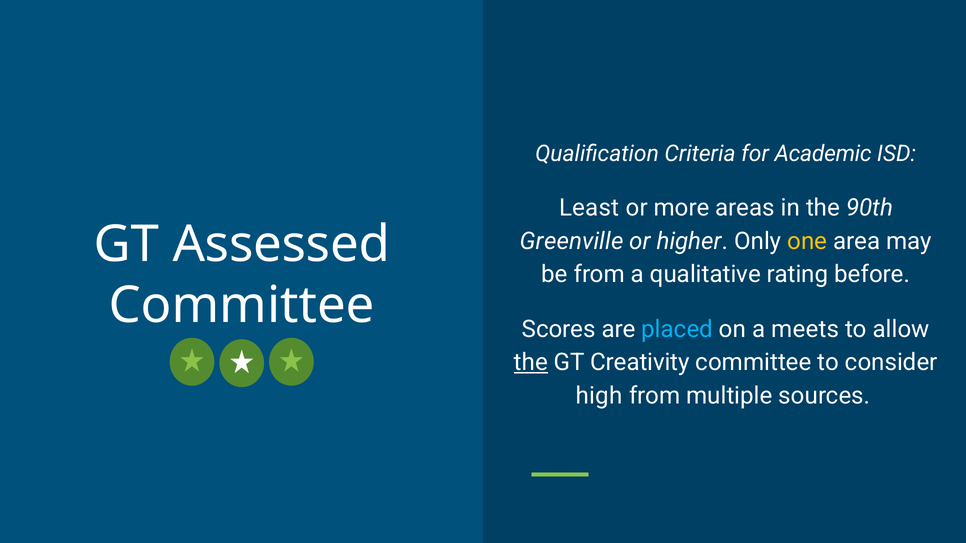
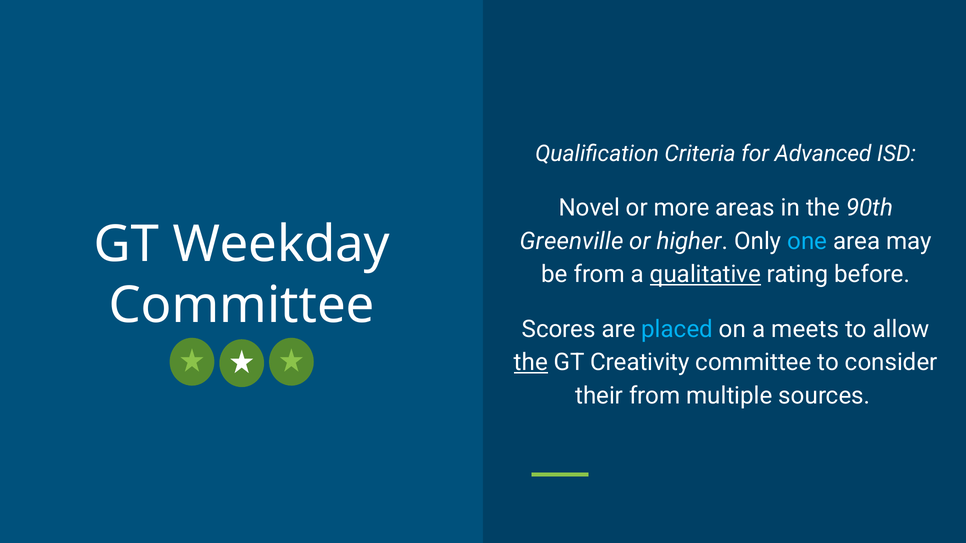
Academic: Academic -> Advanced
Least: Least -> Novel
Assessed: Assessed -> Weekday
one colour: yellow -> light blue
qualitative underline: none -> present
high: high -> their
